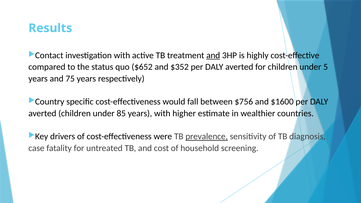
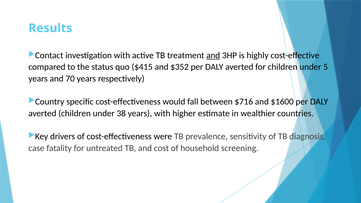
$652: $652 -> $415
75: 75 -> 70
$756: $756 -> $716
85: 85 -> 38
prevalence underline: present -> none
